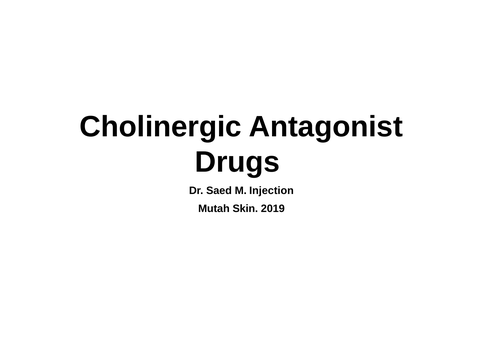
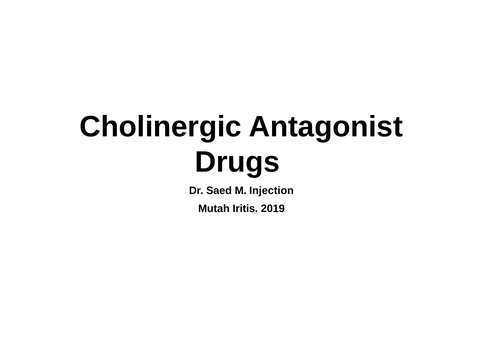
Skin: Skin -> Iritis
